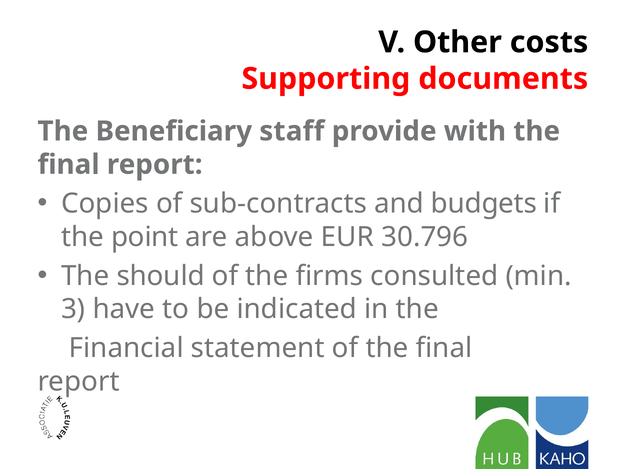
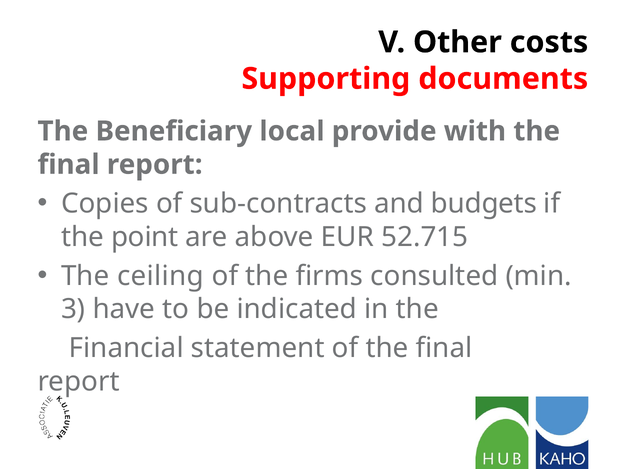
staff: staff -> local
30.796: 30.796 -> 52.715
should: should -> ceiling
